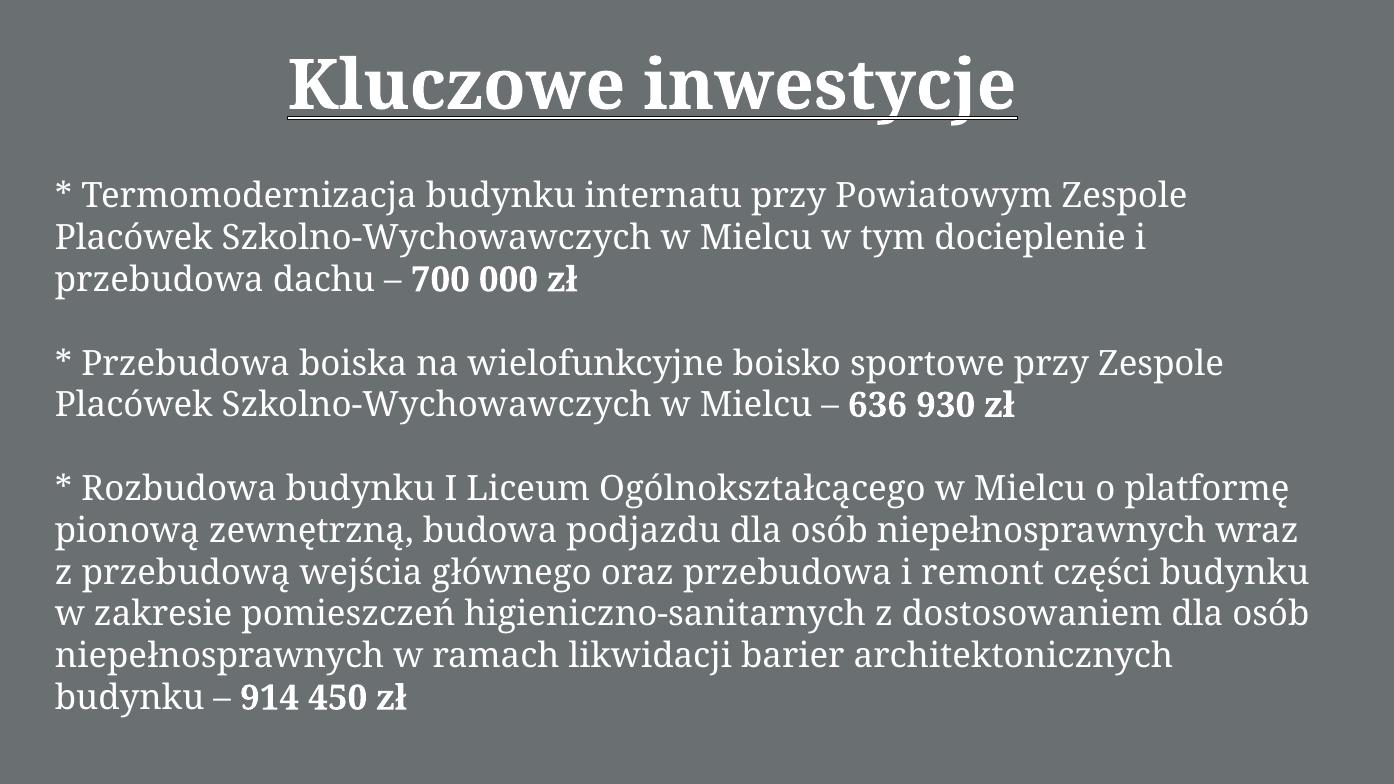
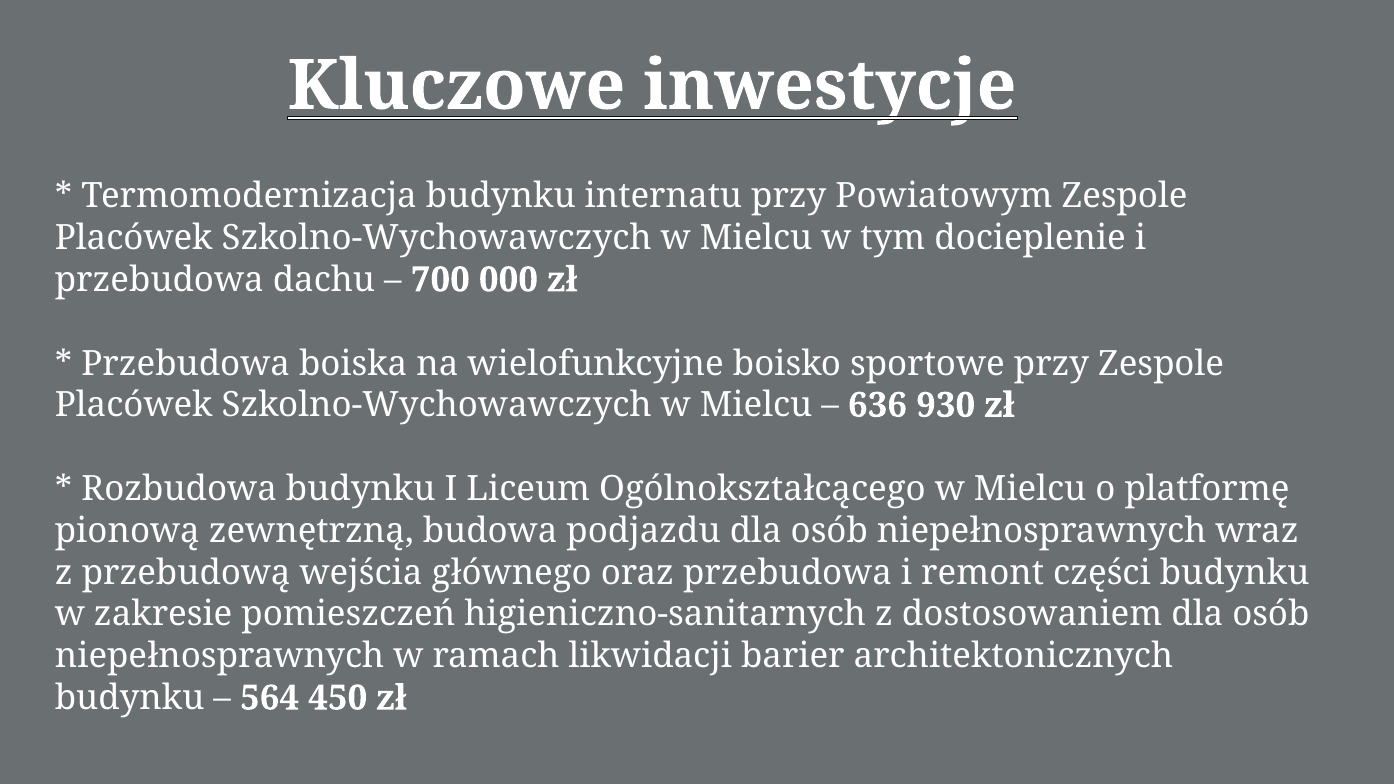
914: 914 -> 564
